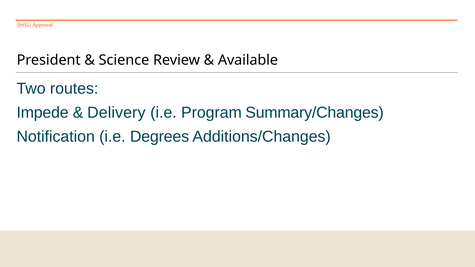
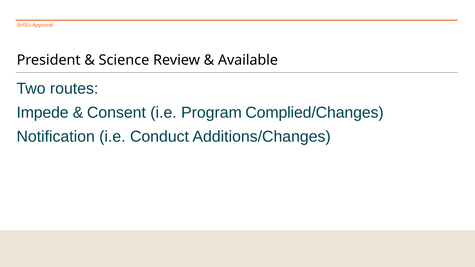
Delivery: Delivery -> Consent
Summary/Changes: Summary/Changes -> Complied/Changes
Degrees: Degrees -> Conduct
